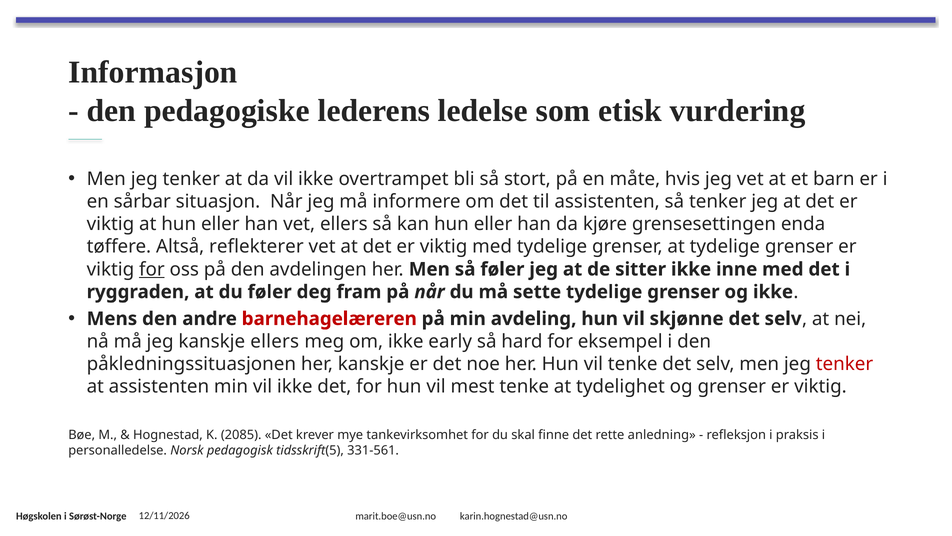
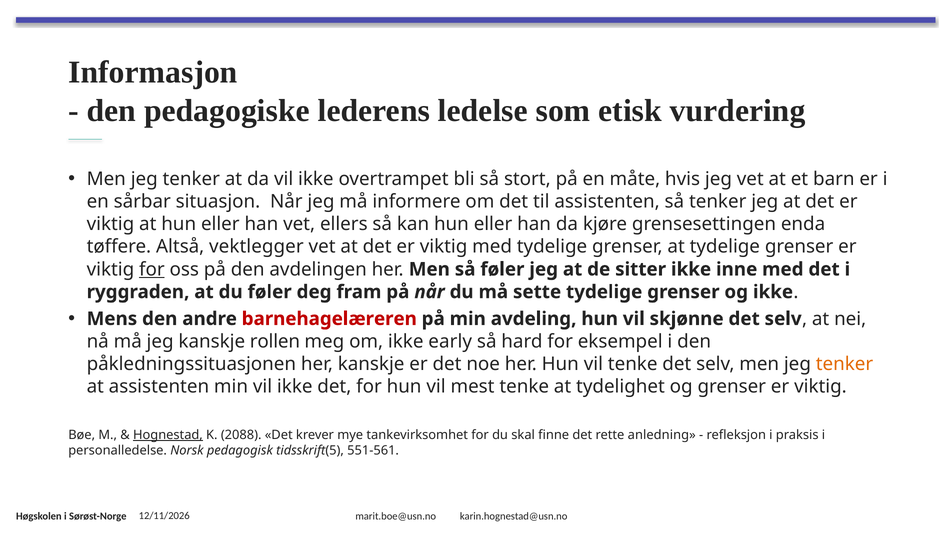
reflekterer: reflekterer -> vektlegger
kanskje ellers: ellers -> rollen
tenker at (845, 364) colour: red -> orange
Hognestad underline: none -> present
2085: 2085 -> 2088
331-561: 331-561 -> 551-561
